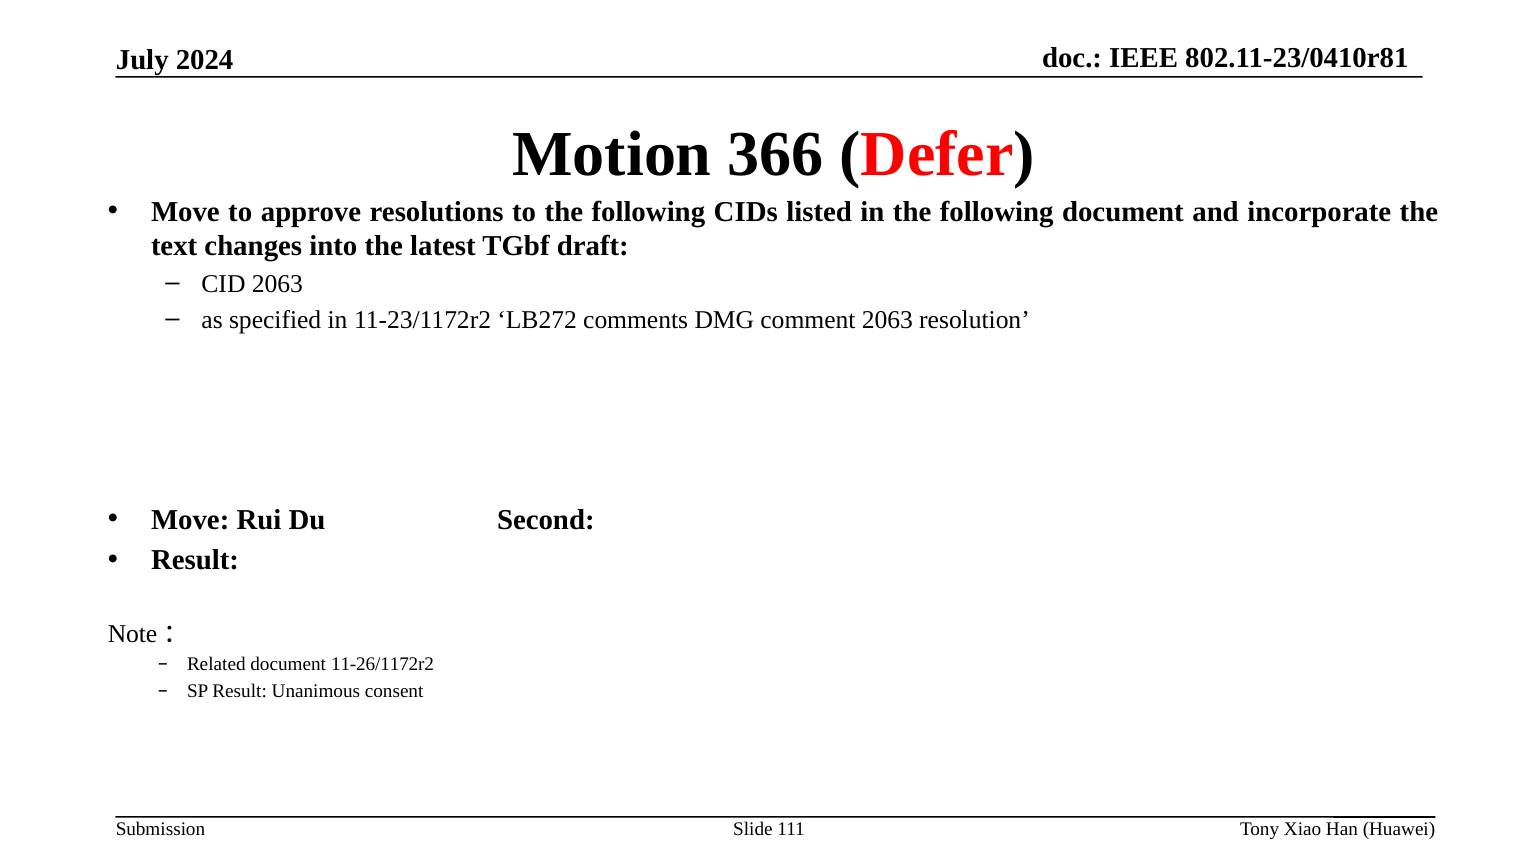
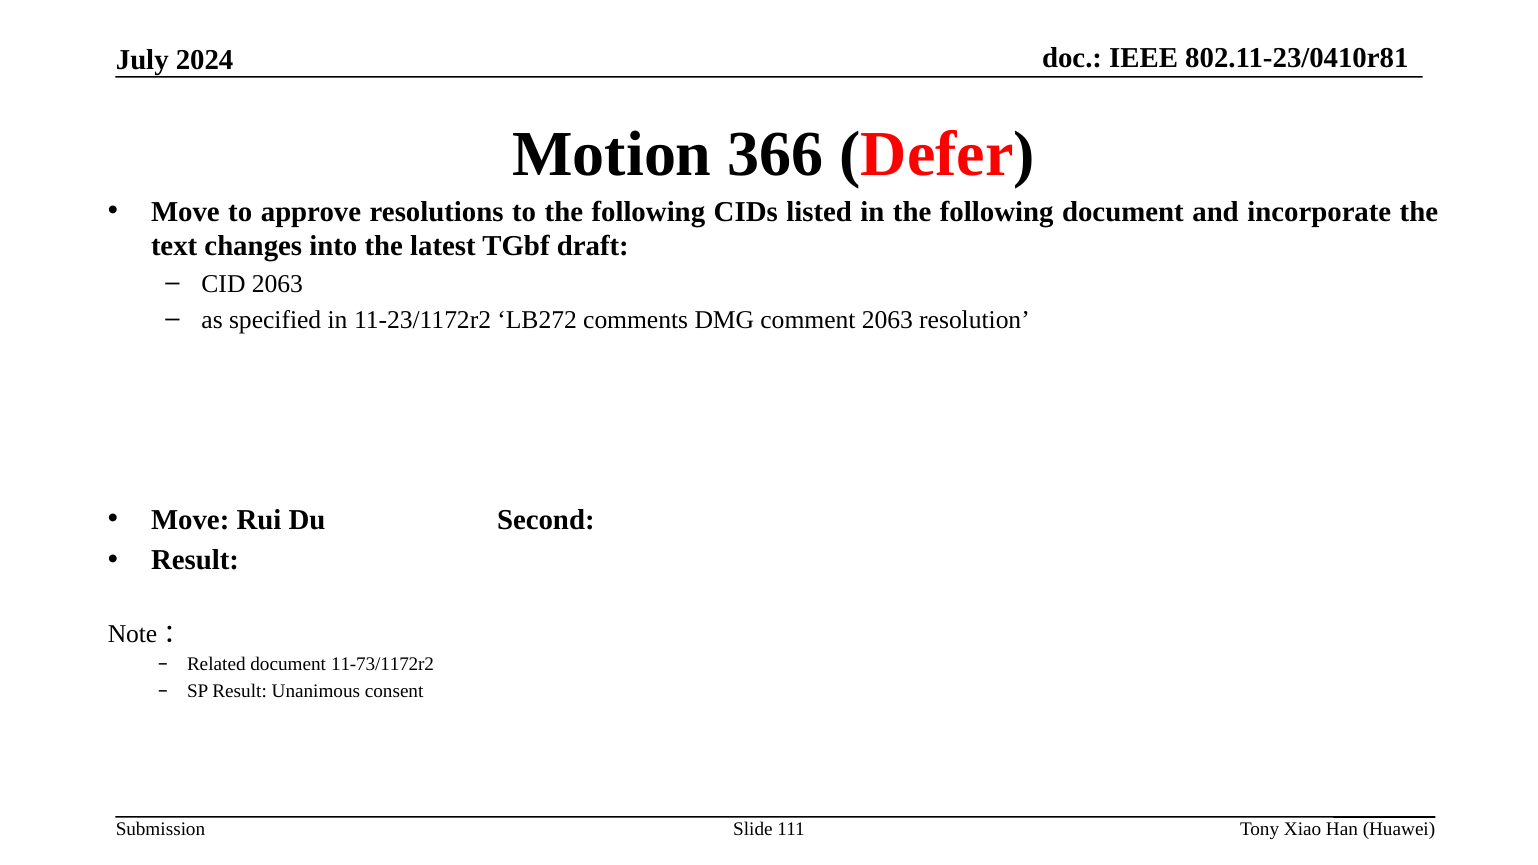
11-26/1172r2: 11-26/1172r2 -> 11-73/1172r2
